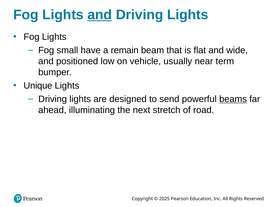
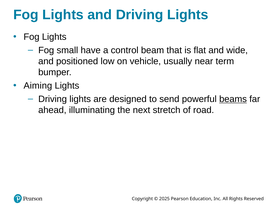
and at (100, 15) underline: present -> none
remain: remain -> control
Unique: Unique -> Aiming
